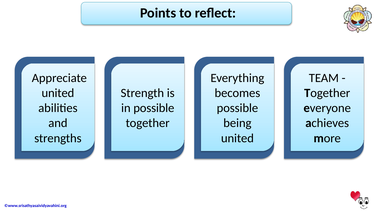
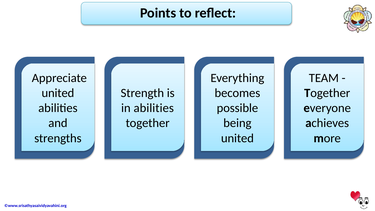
in possible: possible -> abilities
